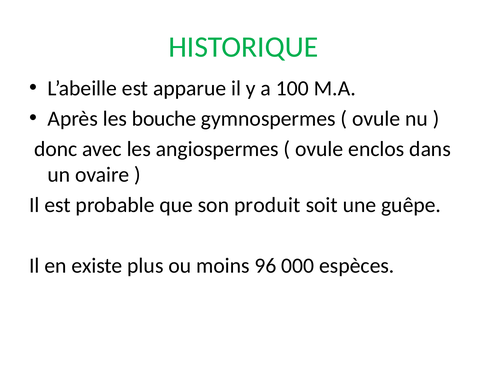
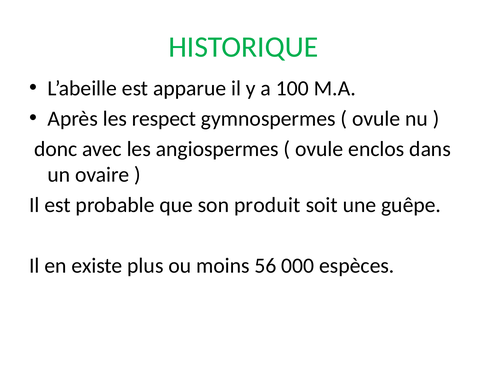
bouche: bouche -> respect
96: 96 -> 56
